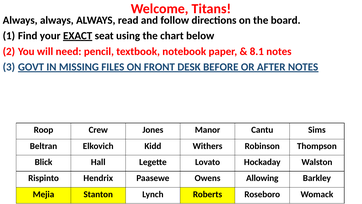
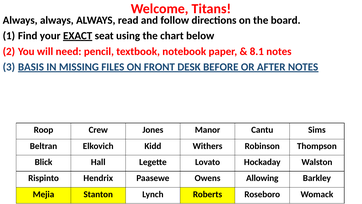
GOVT: GOVT -> BASIS
